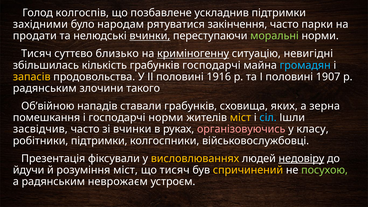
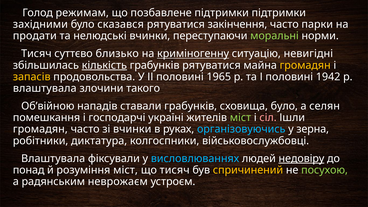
колгоспів: колгоспів -> режимам
позбавлене ускладнив: ускладнив -> підтримки
народам: народам -> сказався
вчинки at (150, 36) underline: present -> none
кількість underline: none -> present
грабунків господарчі: господарчі -> рятуватися
громадян at (305, 65) colour: light blue -> yellow
1916: 1916 -> 1965
1907: 1907 -> 1942
радянським at (45, 88): радянським -> влаштувала
сховища яких: яких -> було
зерна: зерна -> селян
господарчі норми: норми -> україні
міст at (240, 118) colour: yellow -> light green
сіл colour: light blue -> pink
засвідчив at (40, 129): засвідчив -> громадян
організовуючись colour: pink -> light blue
класу: класу -> зерна
робітники підтримки: підтримки -> диктатура
Презентація at (53, 159): Презентація -> Влаштувала
висловлюваннях colour: yellow -> light blue
йдучи: йдучи -> понад
